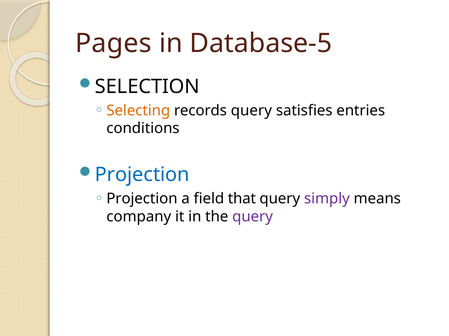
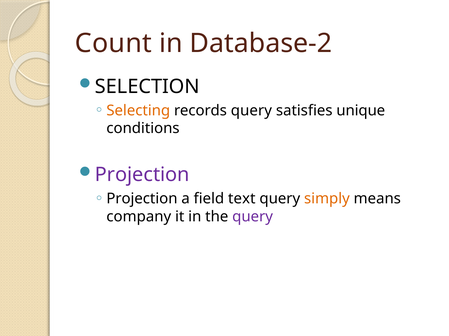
Pages: Pages -> Count
Database-5: Database-5 -> Database-2
entries: entries -> unique
Projection at (142, 175) colour: blue -> purple
that: that -> text
simply colour: purple -> orange
